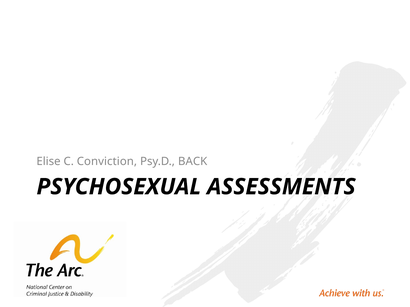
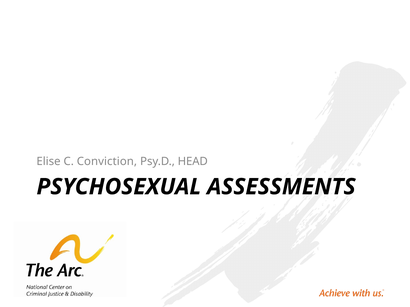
BACK: BACK -> HEAD
